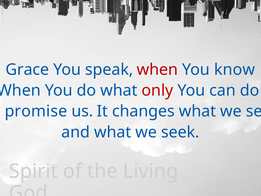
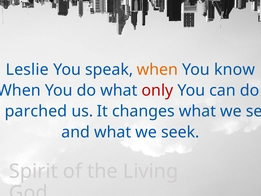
Grace: Grace -> Leslie
when at (157, 69) colour: red -> orange
promise: promise -> parched
